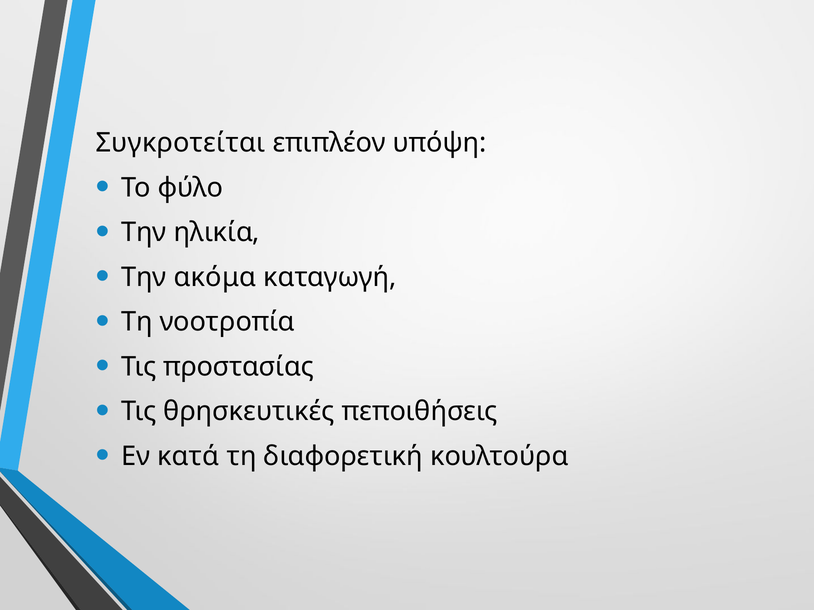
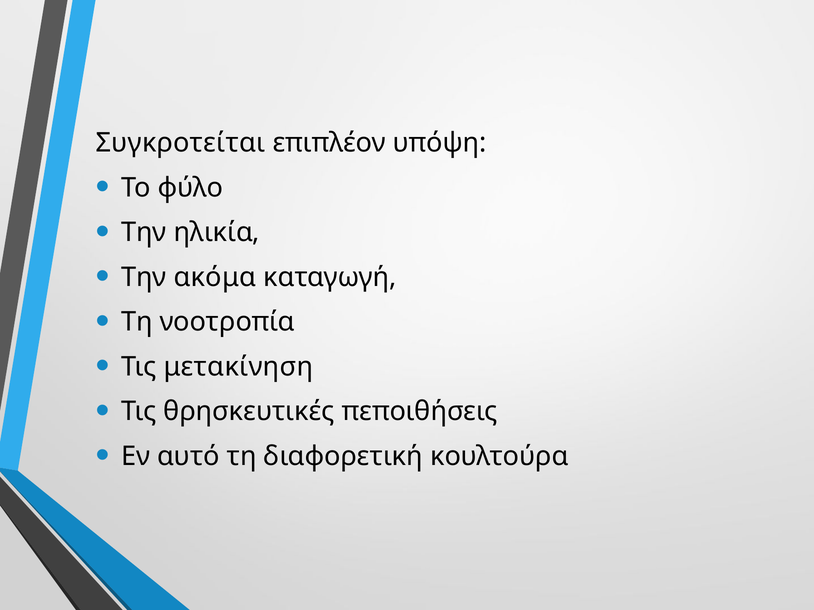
προστασίας: προστασίας -> μετακίνηση
κατά: κατά -> αυτό
